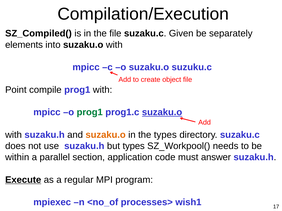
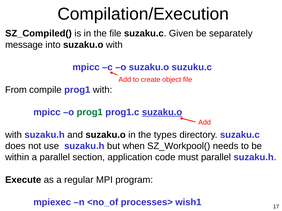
elements: elements -> message
Point: Point -> From
suzaku.o at (106, 135) colour: orange -> black
but types: types -> when
must answer: answer -> parallel
Execute underline: present -> none
